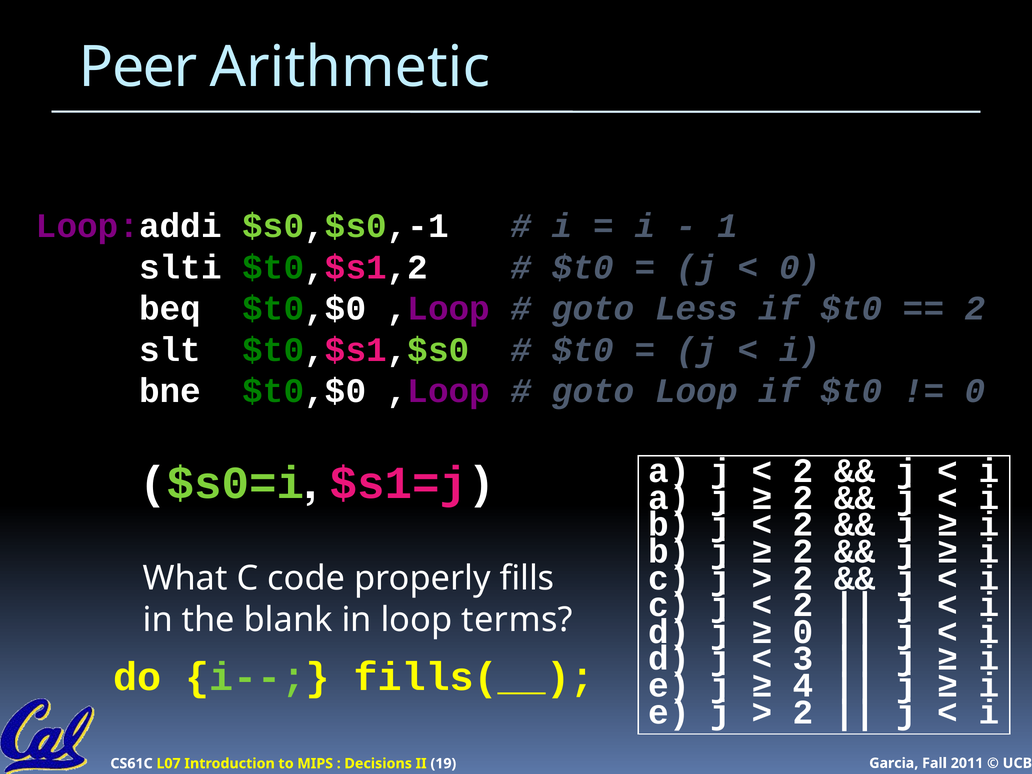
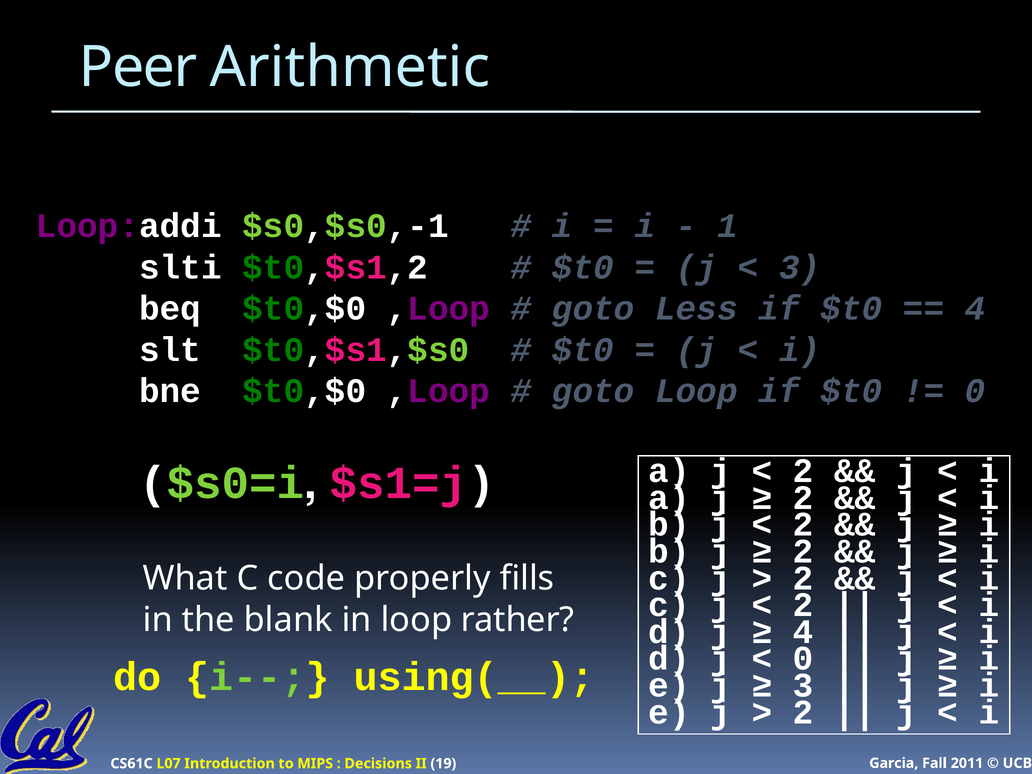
0 at (800, 267): 0 -> 3
2 at (975, 308): 2 -> 4
terms: terms -> rather
0 at (803, 632): 0 -> 4
3 at (803, 659): 3 -> 0
fills(__: fills(__ -> using(__
4 at (803, 685): 4 -> 3
